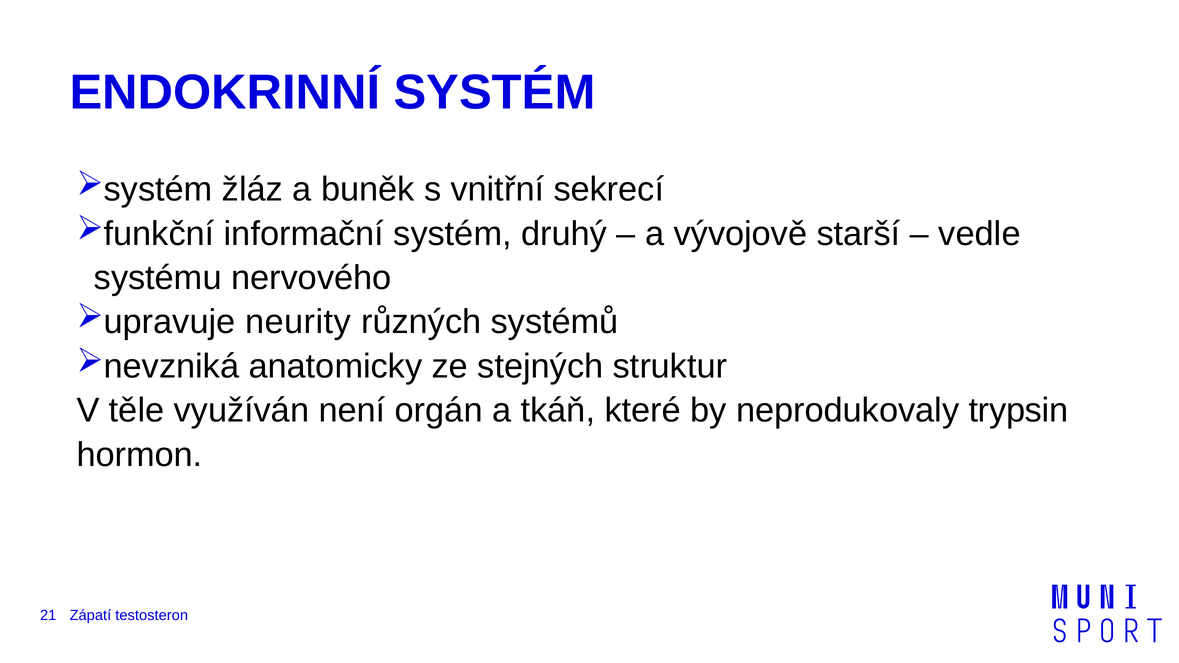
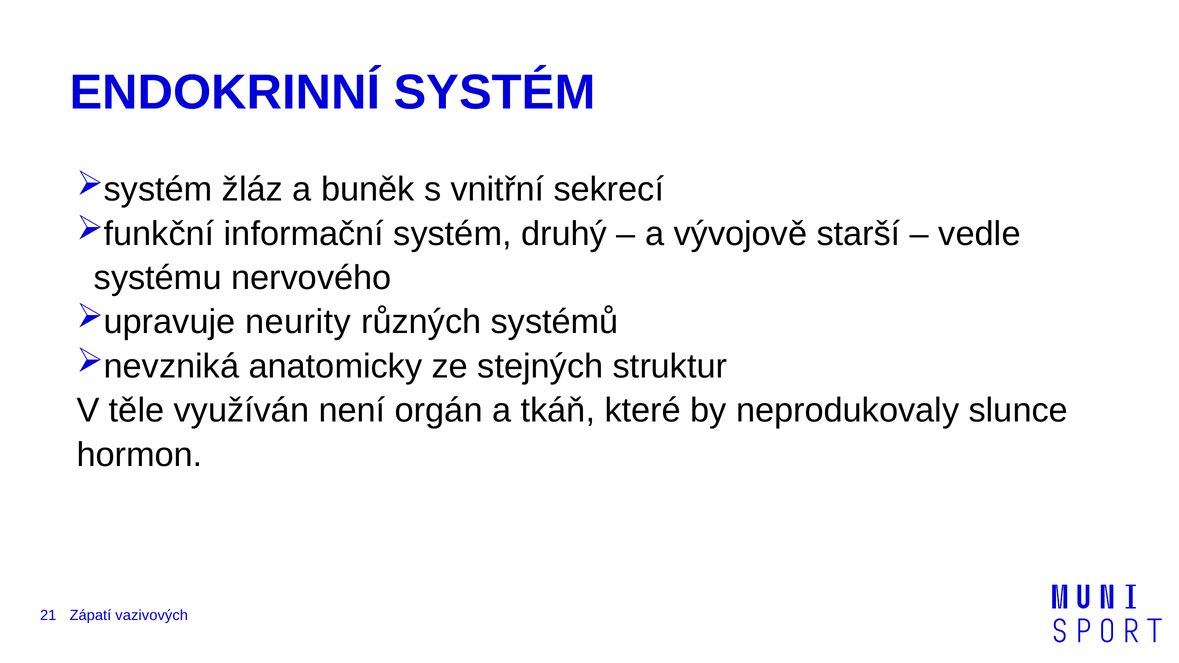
trypsin: trypsin -> slunce
testosteron: testosteron -> vazivových
